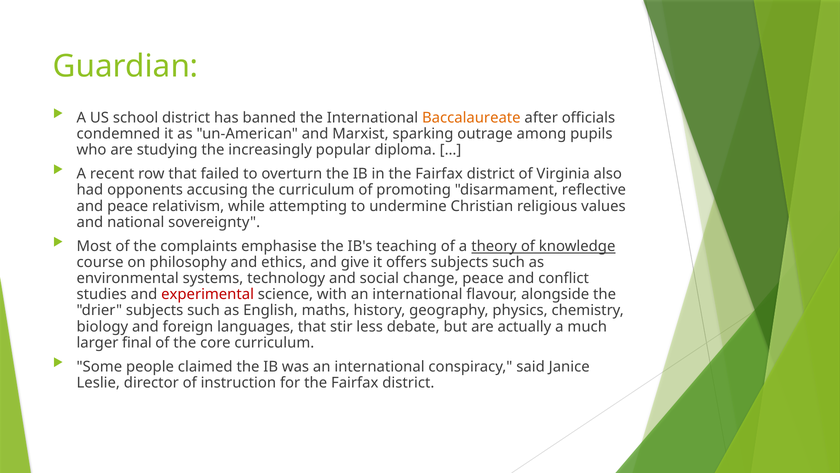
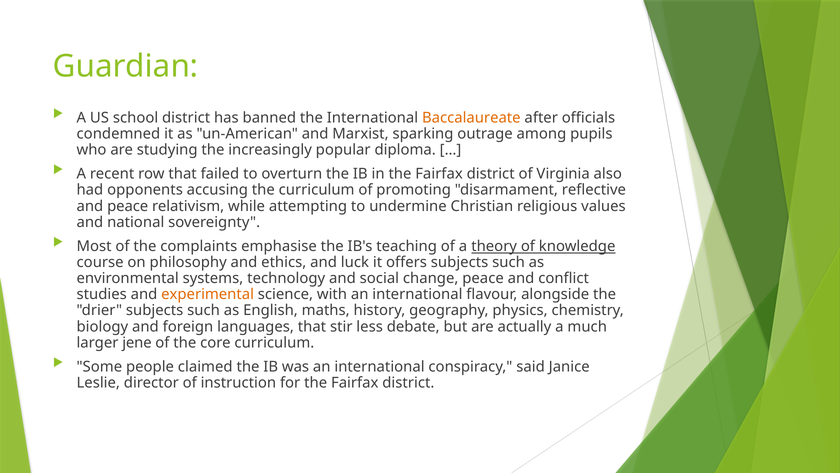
give: give -> luck
experimental colour: red -> orange
final: final -> jene
